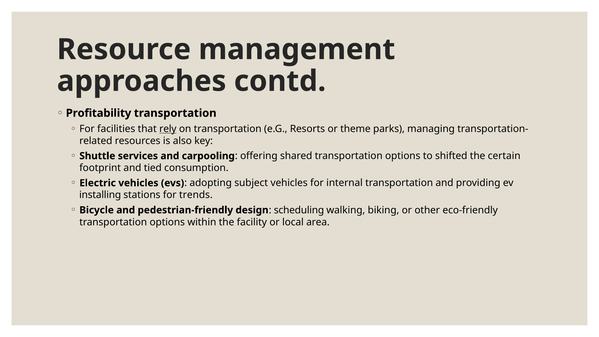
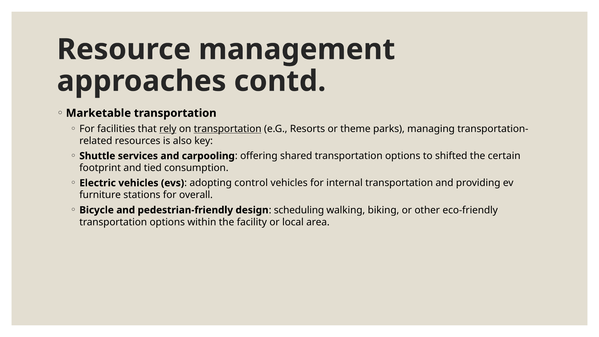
Profitability: Profitability -> Marketable
transportation at (228, 129) underline: none -> present
subject: subject -> control
installing: installing -> furniture
trends: trends -> overall
